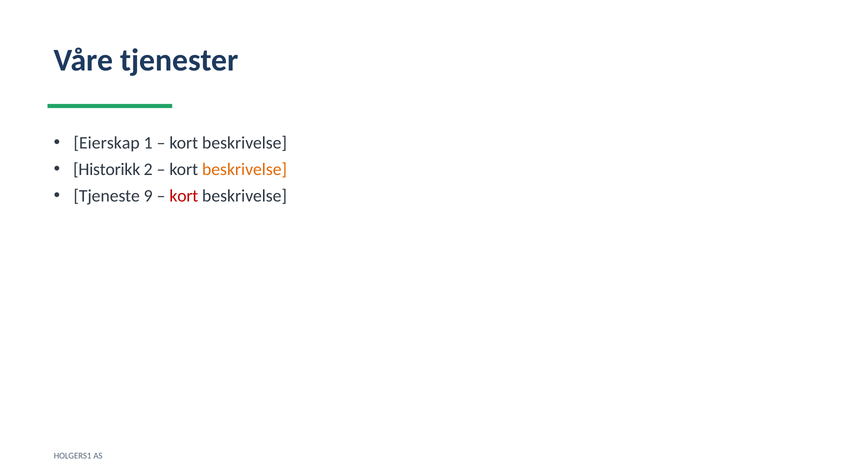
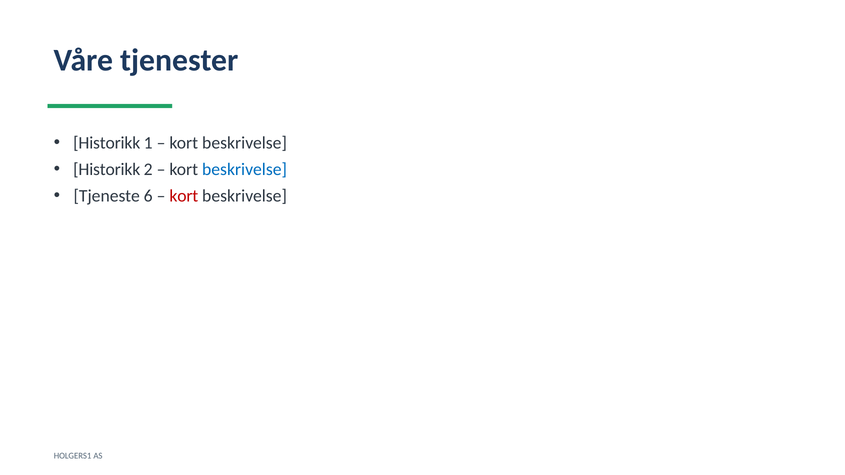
Eierskap at (107, 143): Eierskap -> Historikk
beskrivelse at (245, 170) colour: orange -> blue
9: 9 -> 6
